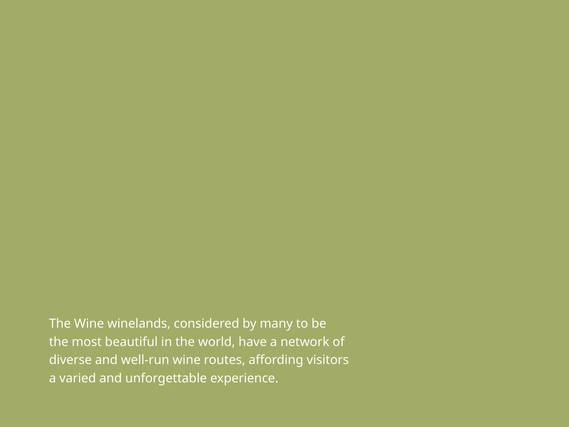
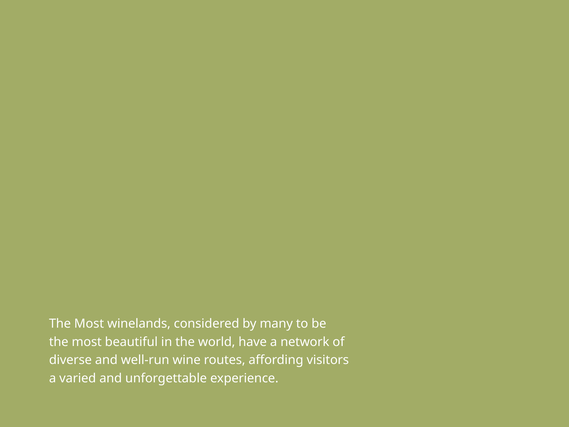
Wine at (89, 323): Wine -> Most
